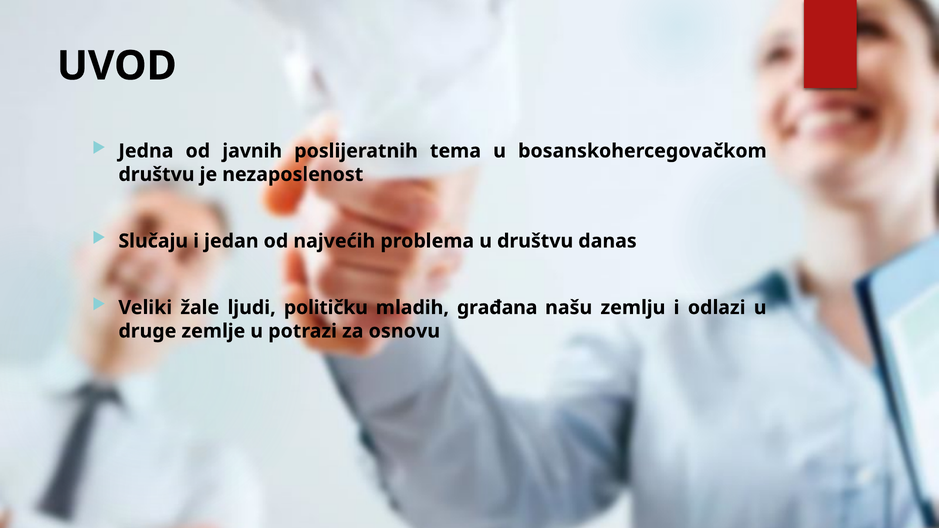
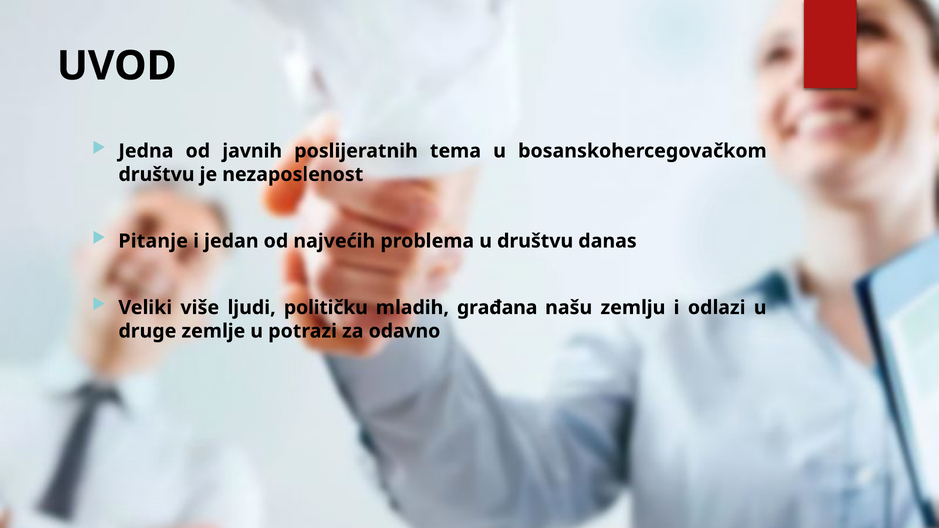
Slučaju: Slučaju -> Pitanje
žale: žale -> više
osnovu: osnovu -> odavno
